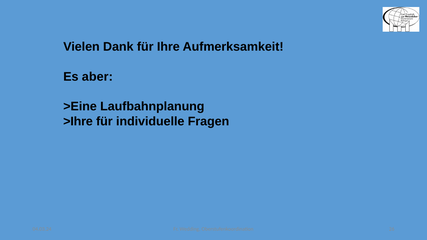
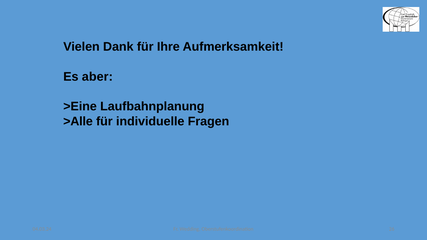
>Ihre: >Ihre -> >Alle
